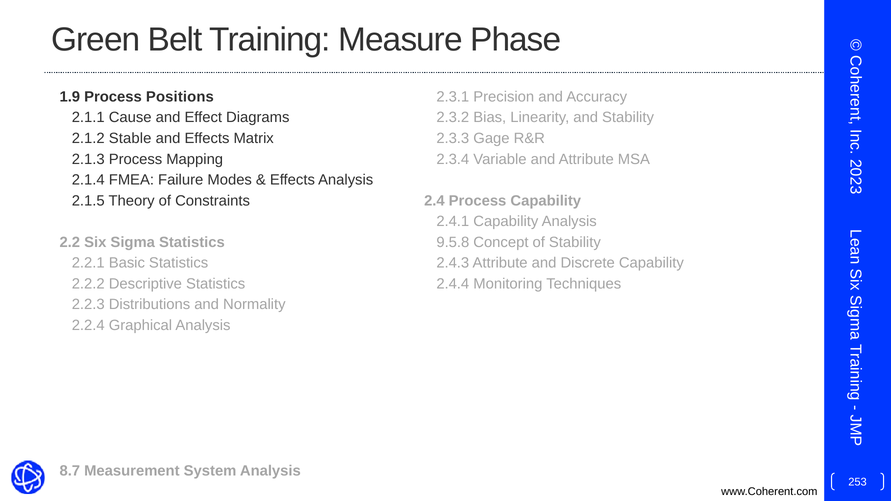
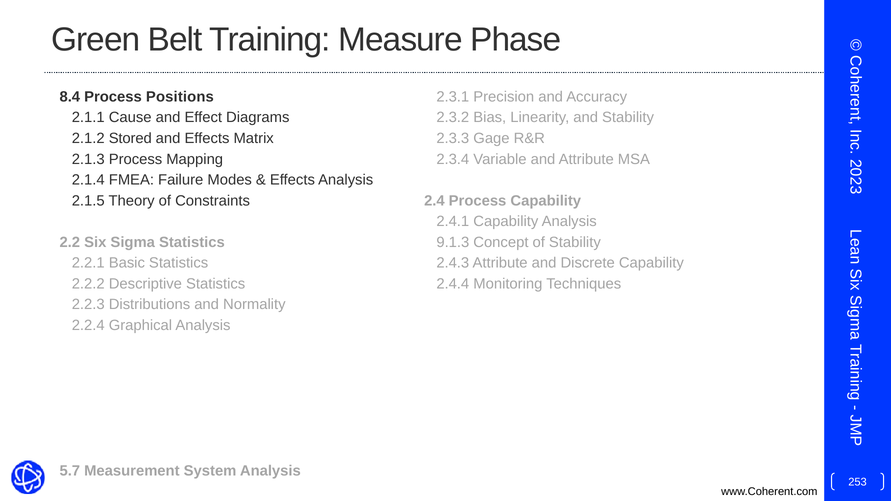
1.9: 1.9 -> 8.4
Stable: Stable -> Stored
9.5.8: 9.5.8 -> 9.1.3
8.7: 8.7 -> 5.7
